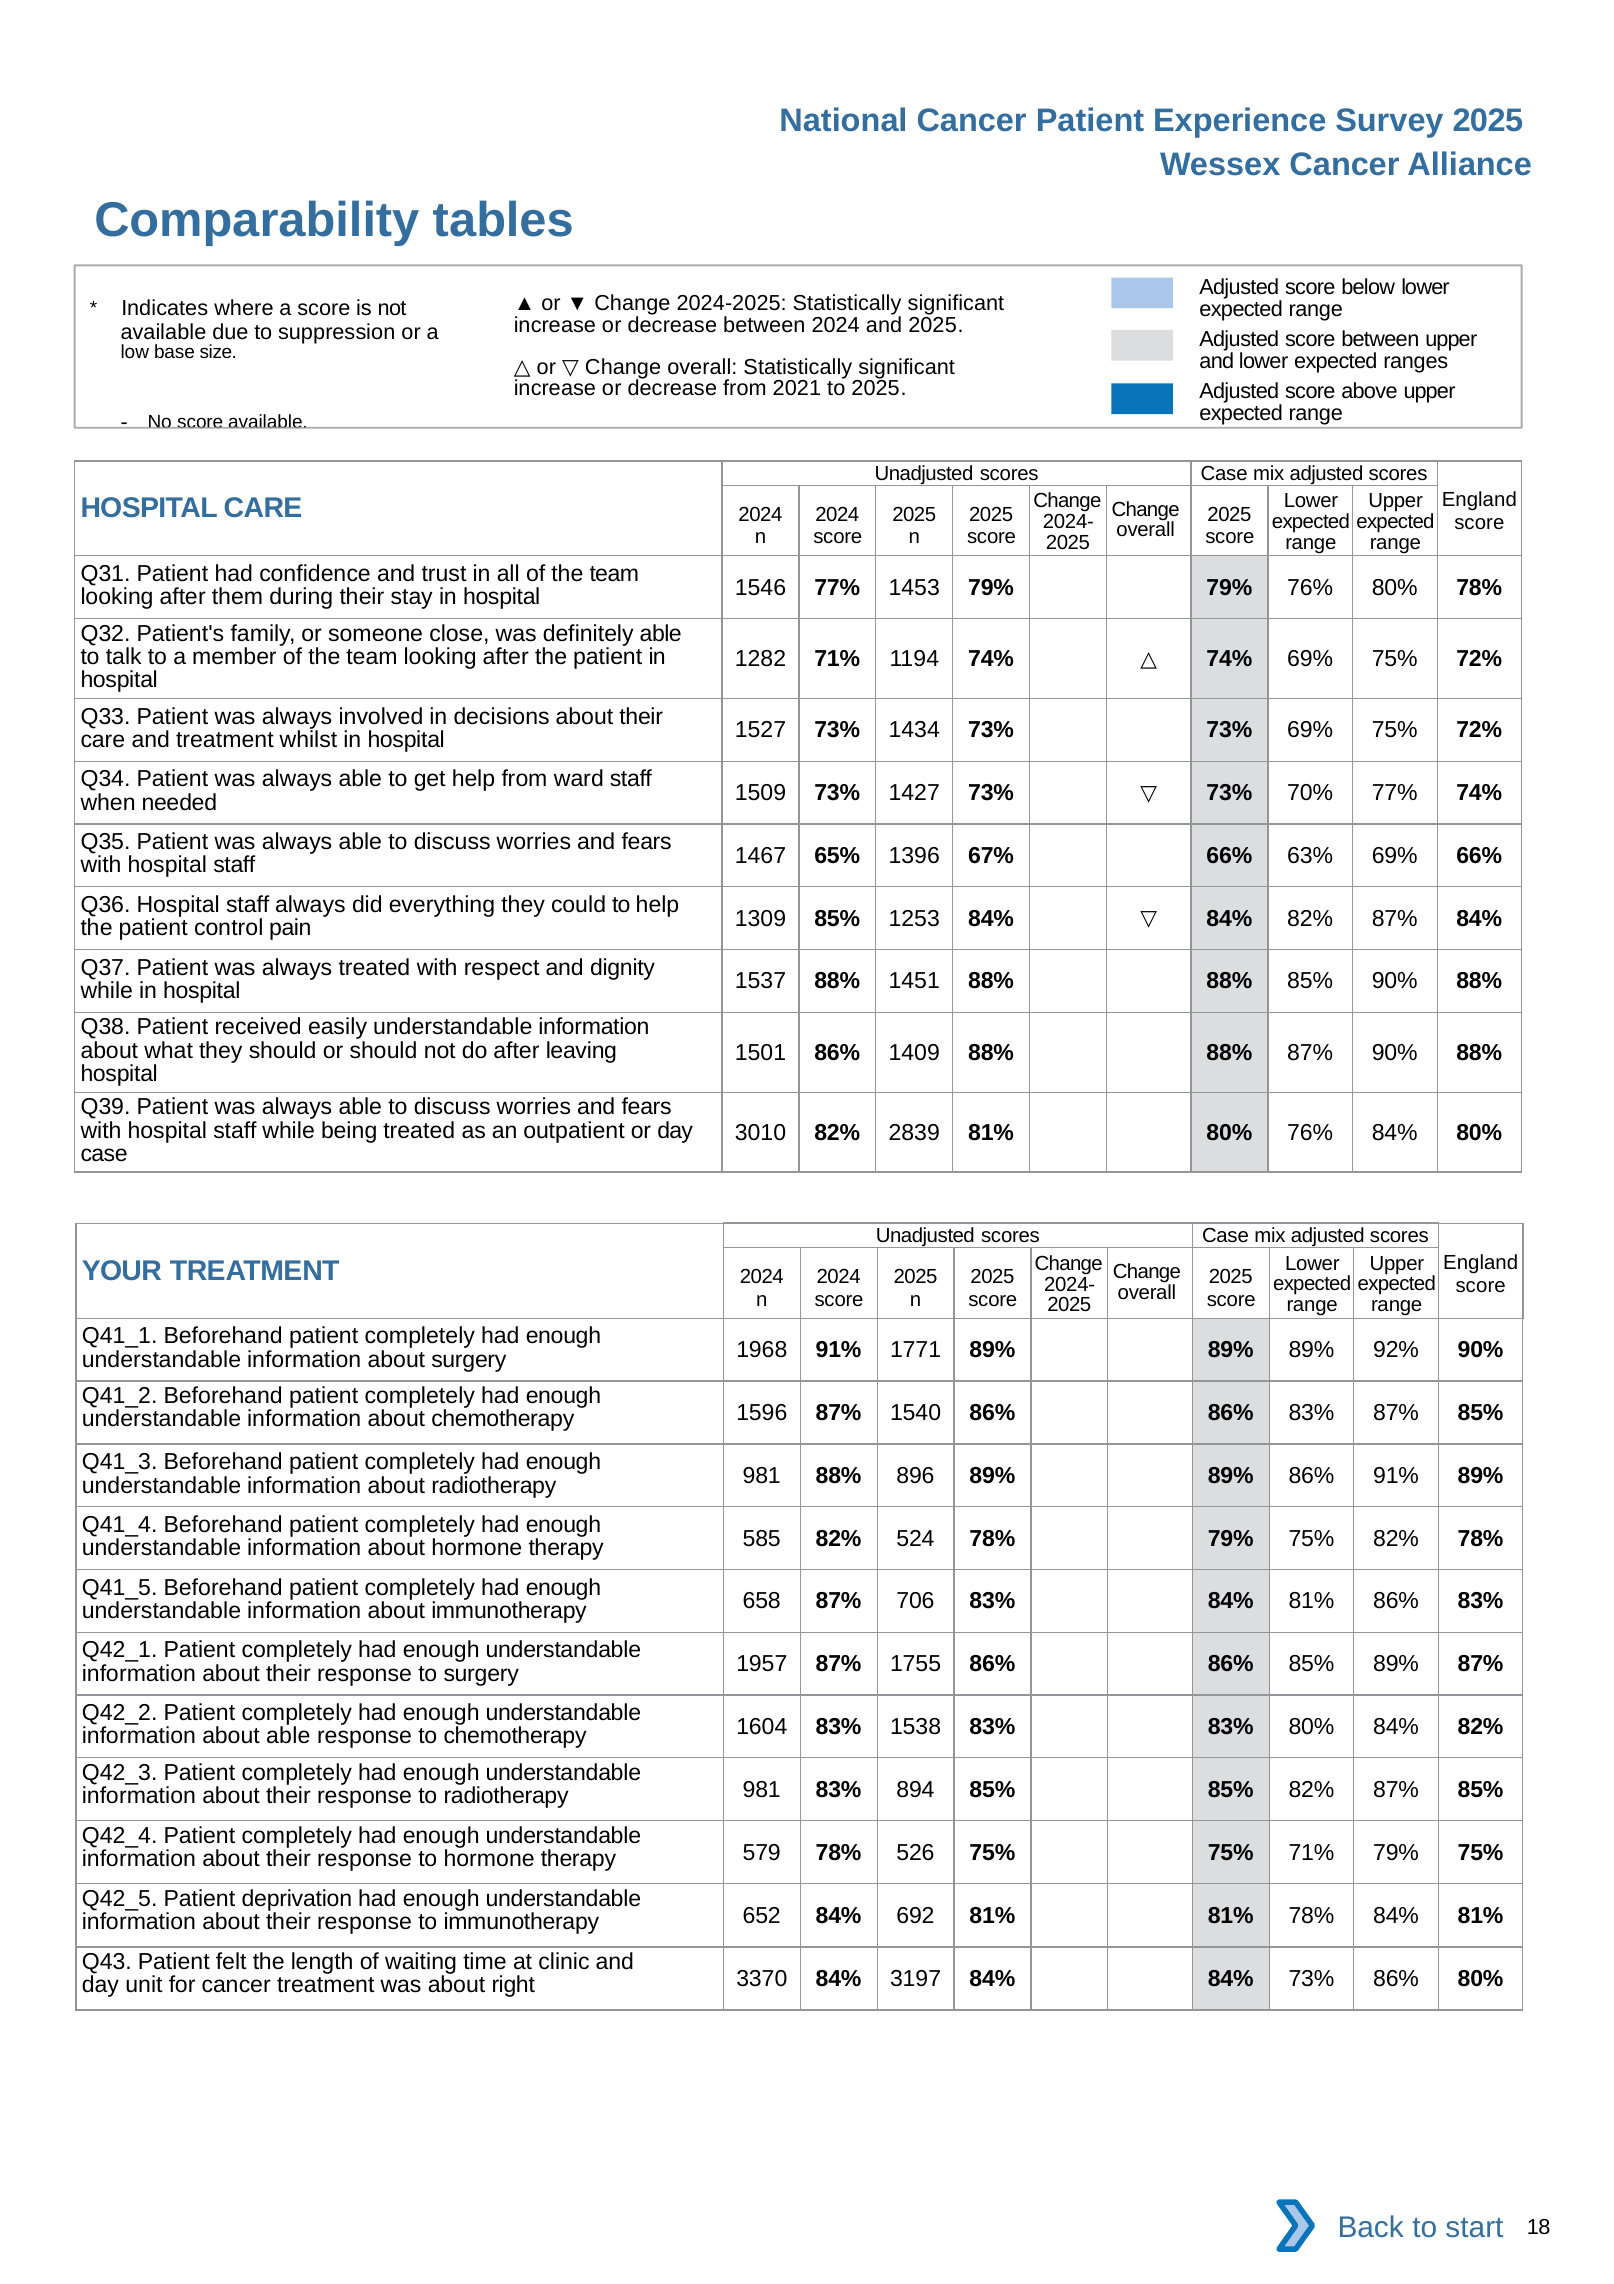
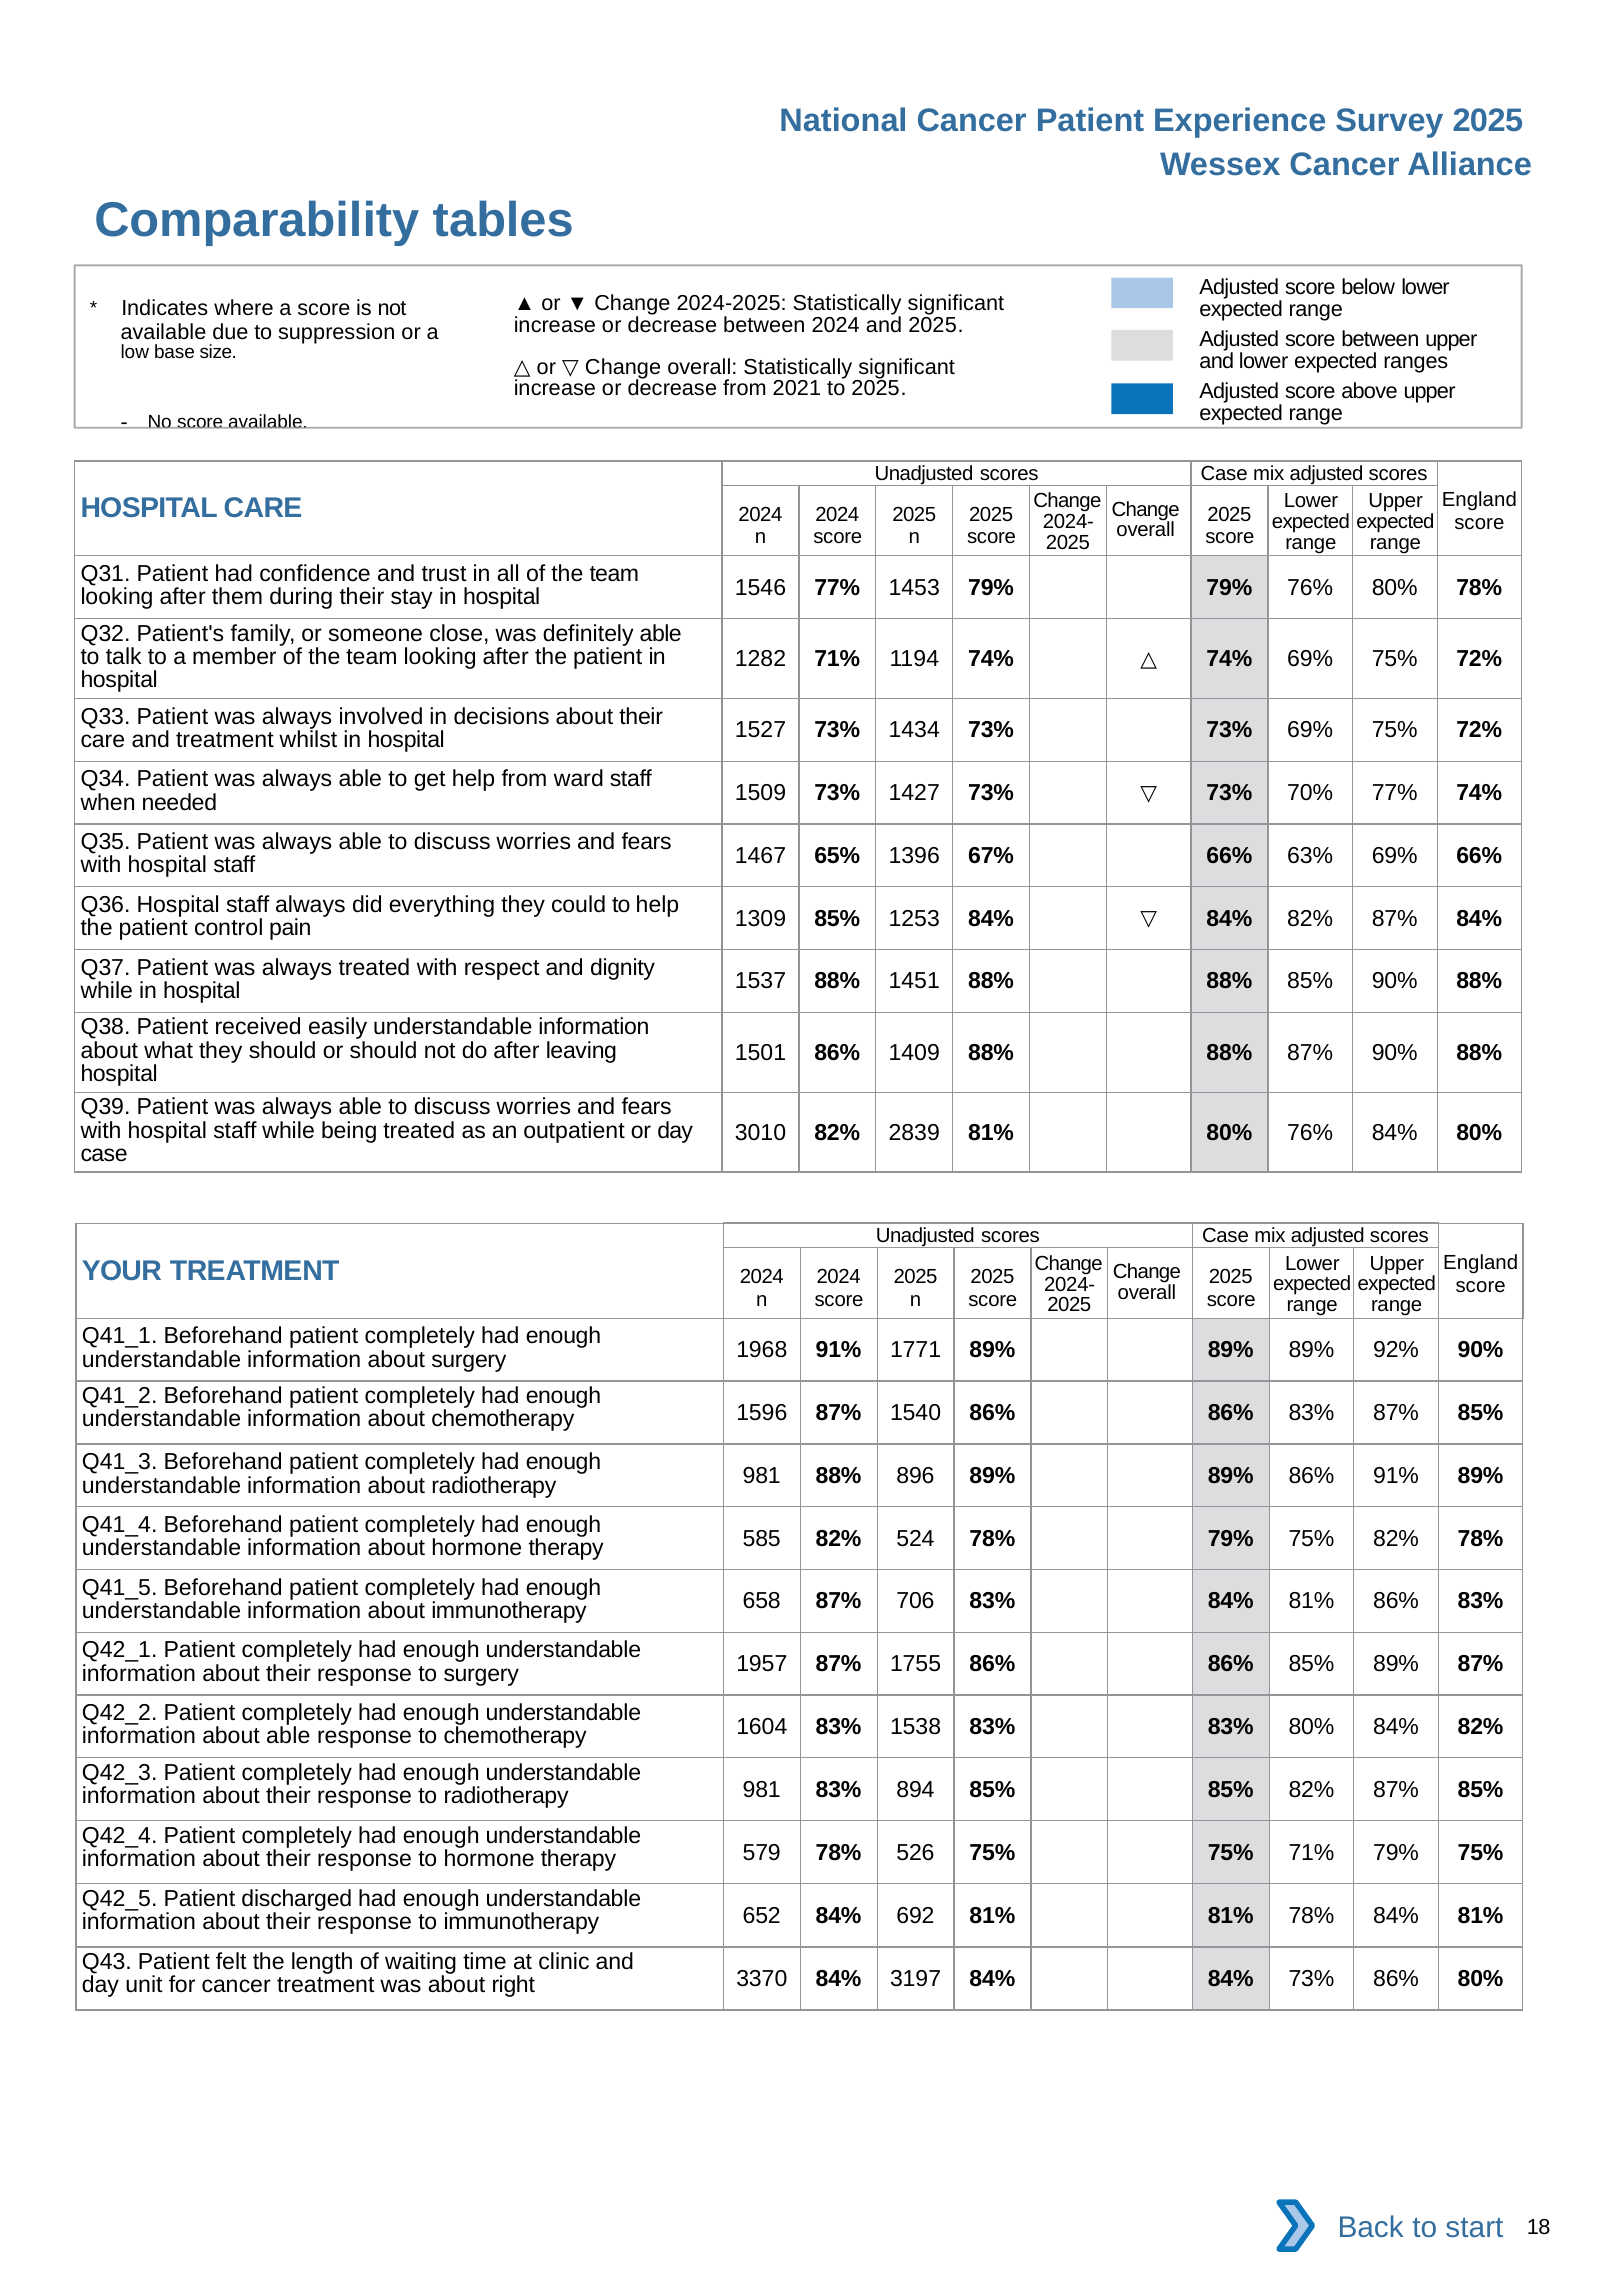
deprivation: deprivation -> discharged
